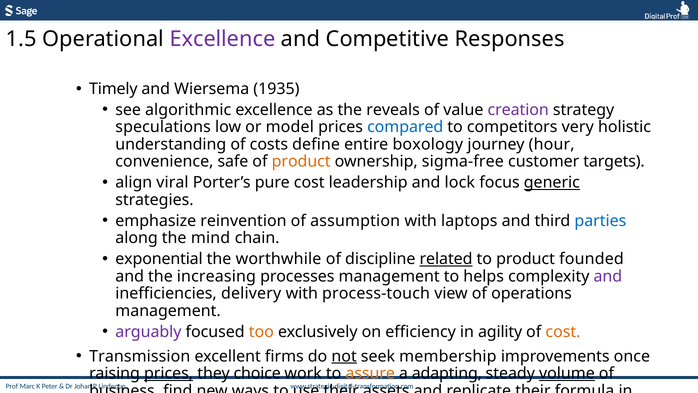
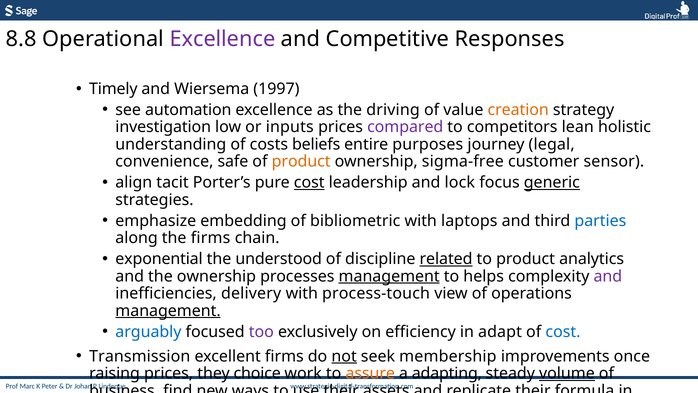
1.5: 1.5 -> 8.8
1935: 1935 -> 1997
algorithmic: algorithmic -> automation
reveals: reveals -> driving
creation colour: purple -> orange
speculations: speculations -> investigation
model: model -> inputs
compared colour: blue -> purple
very: very -> lean
define: define -> beliefs
boxology: boxology -> purposes
hour: hour -> legal
targets: targets -> sensor
viral: viral -> tacit
cost at (309, 182) underline: none -> present
reinvention: reinvention -> embedding
assumption: assumption -> bibliometric
the mind: mind -> firms
worthwhile: worthwhile -> understood
founded: founded -> analytics
the increasing: increasing -> ownership
management at (389, 276) underline: none -> present
management at (168, 311) underline: none -> present
arguably colour: purple -> blue
too colour: orange -> purple
agility: agility -> adapt
cost at (563, 331) colour: orange -> blue
prices at (169, 373) underline: present -> none
